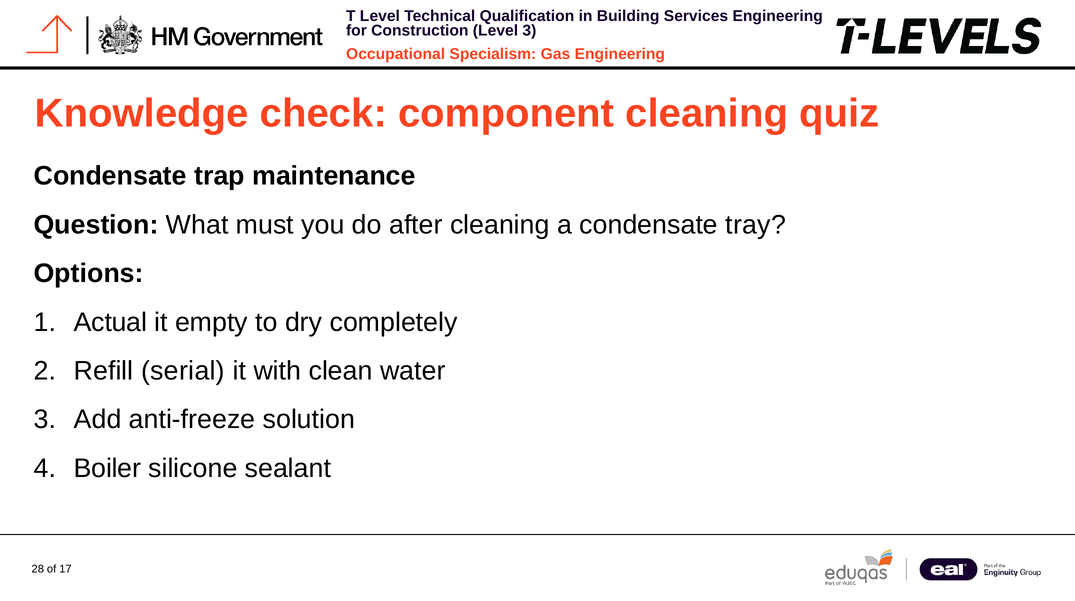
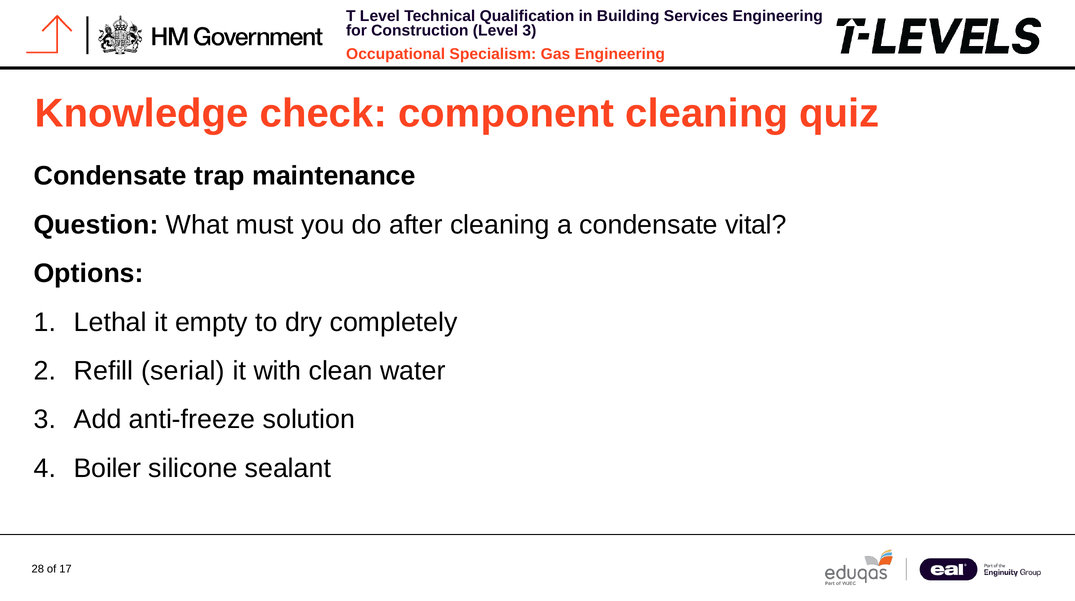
tray: tray -> vital
Actual: Actual -> Lethal
